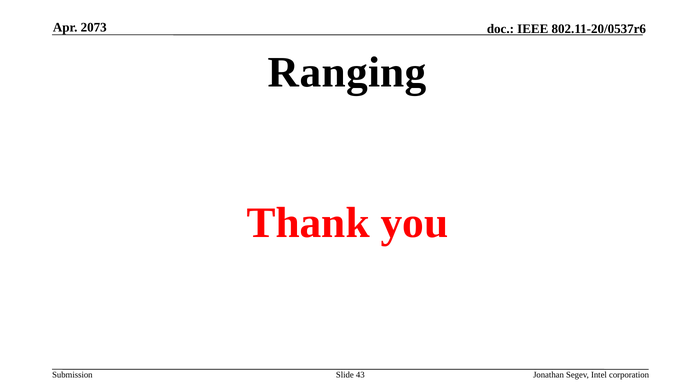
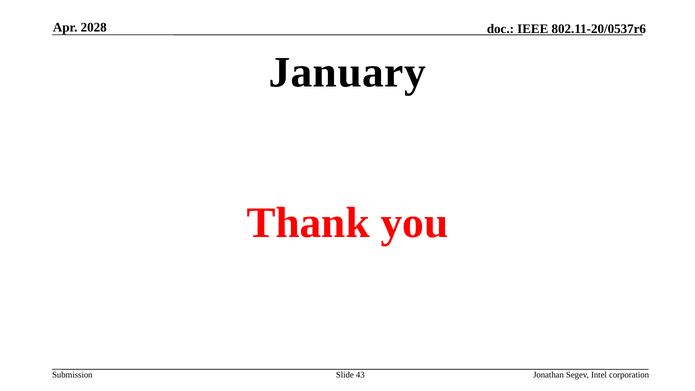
2073: 2073 -> 2028
Ranging: Ranging -> January
